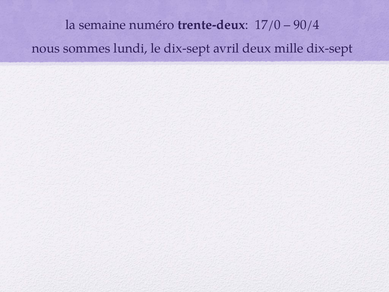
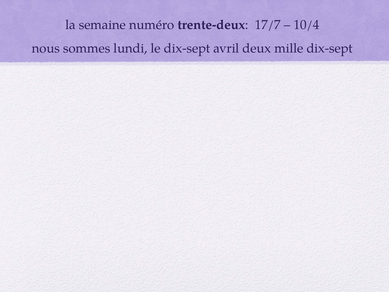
17/0: 17/0 -> 17/7
90/4: 90/4 -> 10/4
